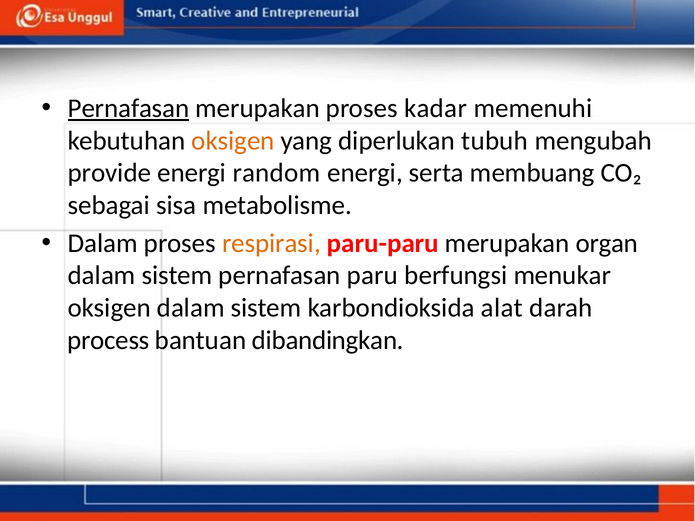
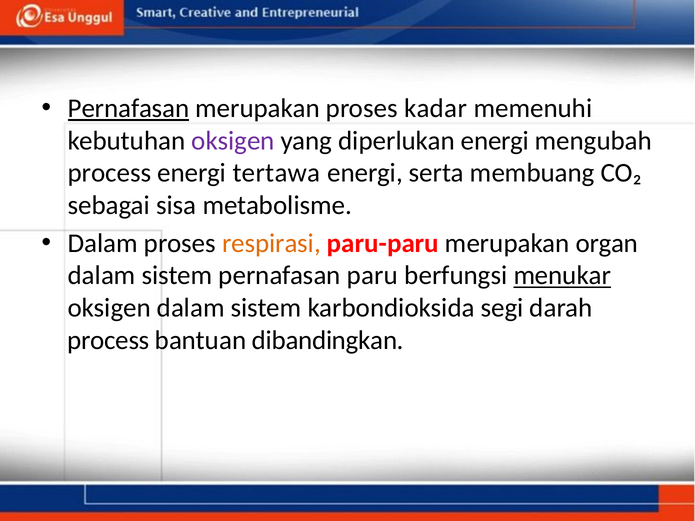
oksigen at (233, 141) colour: orange -> purple
diperlukan tubuh: tubuh -> energi
provide at (109, 173): provide -> process
random: random -> tertawa
menukar underline: none -> present
alat: alat -> segi
